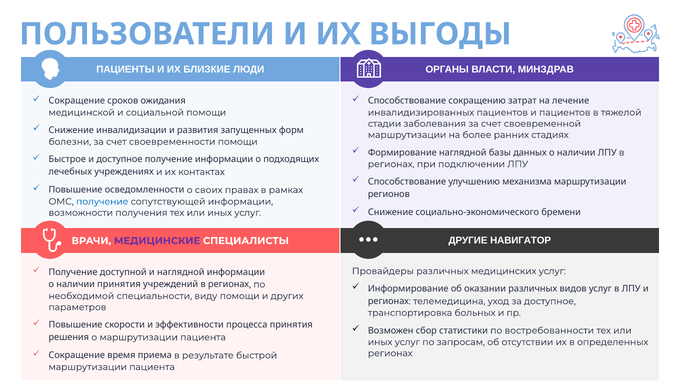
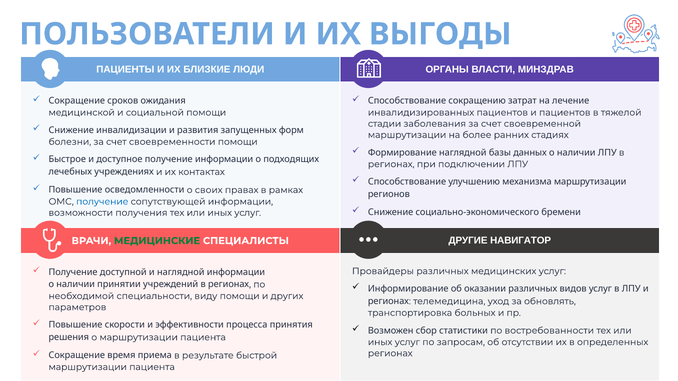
МЕДИЦИНСКИЕ colour: purple -> green
наличии принятия: принятия -> принятии
за доступное: доступное -> обновлять
